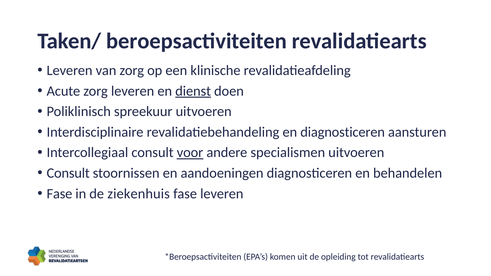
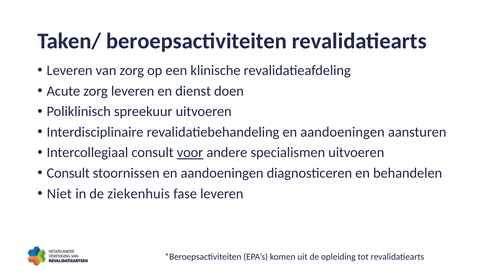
dienst underline: present -> none
revalidatiebehandeling en diagnosticeren: diagnosticeren -> aandoeningen
Fase at (59, 194): Fase -> Niet
